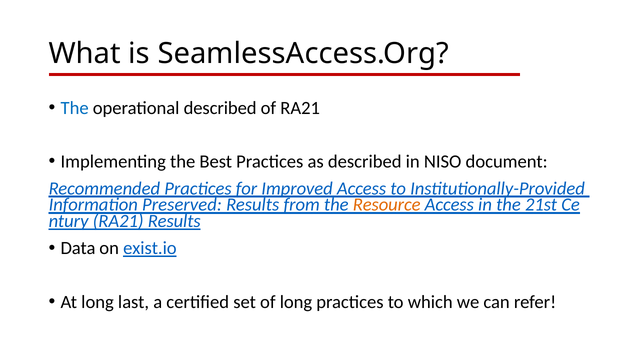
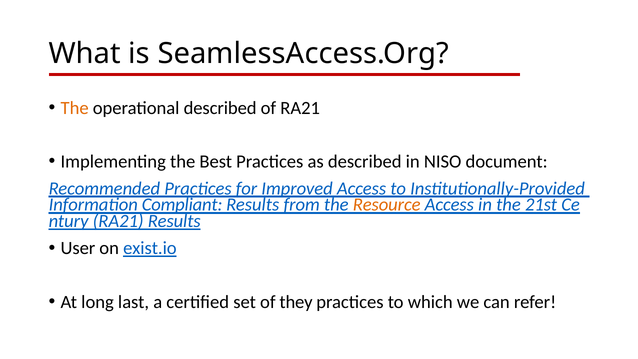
The at (75, 108) colour: blue -> orange
Preserved: Preserved -> Compliant
Data: Data -> User
of long: long -> they
